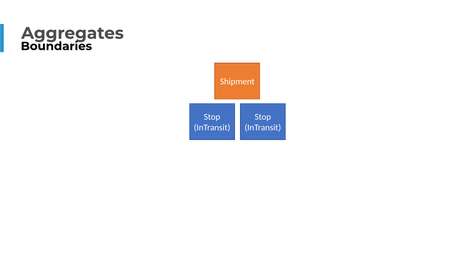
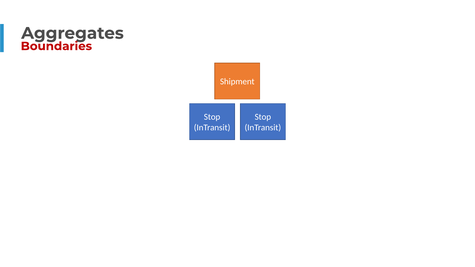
Boundaries colour: black -> red
